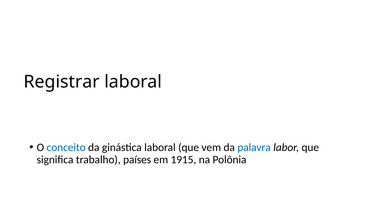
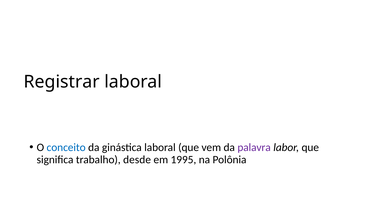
palavra colour: blue -> purple
países: países -> desde
1915: 1915 -> 1995
